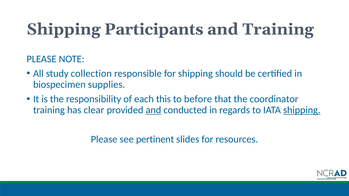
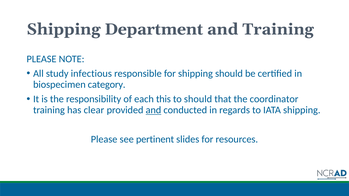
Participants: Participants -> Department
collection: collection -> infectious
supplies: supplies -> category
to before: before -> should
shipping at (302, 110) underline: present -> none
